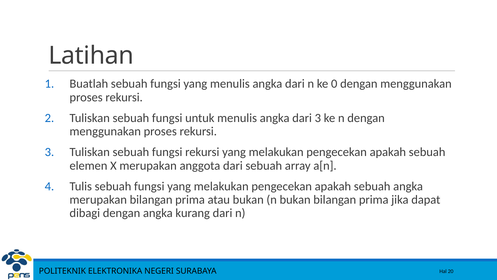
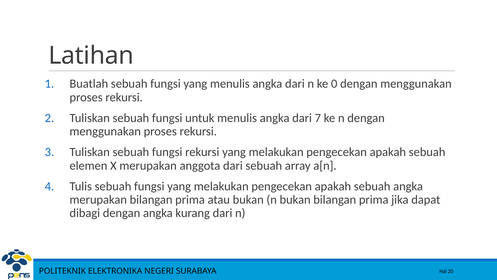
dari 3: 3 -> 7
